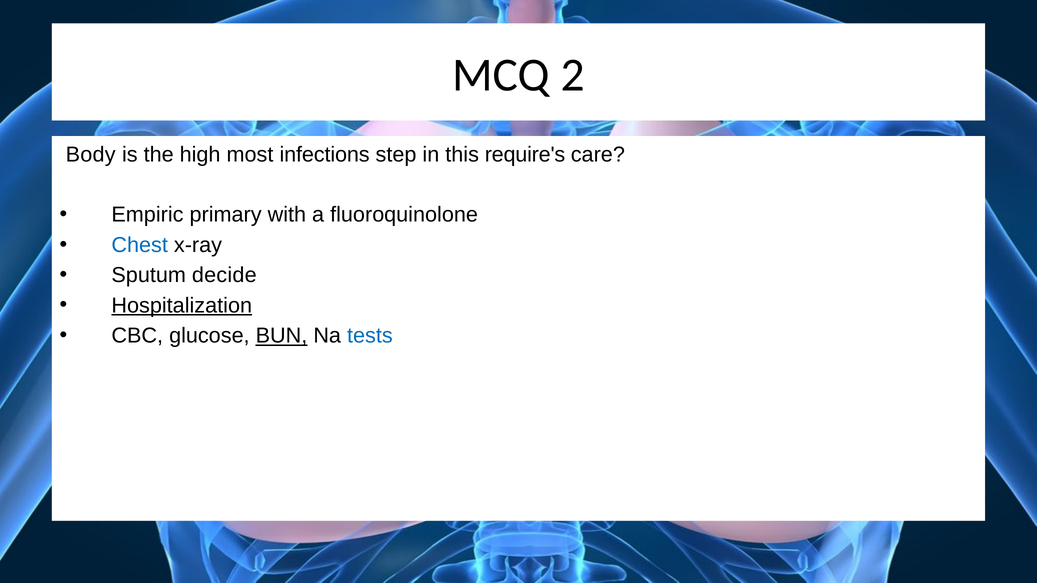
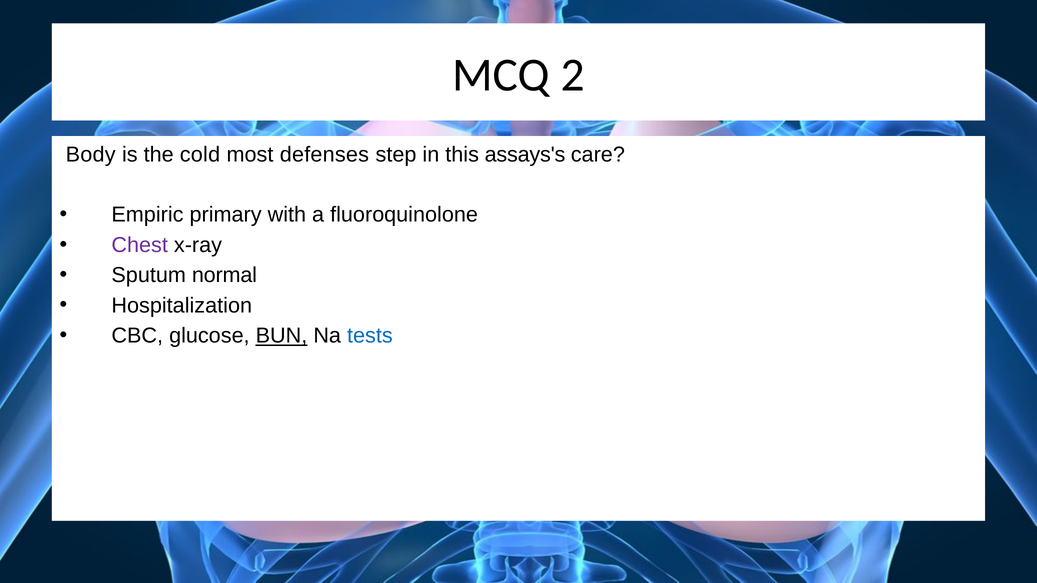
high: high -> cold
infections: infections -> defenses
require's: require's -> assays's
Chest colour: blue -> purple
decide: decide -> normal
Hospitalization underline: present -> none
